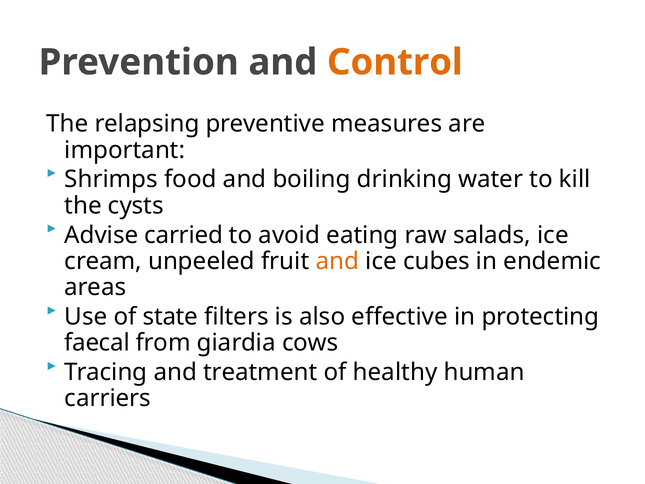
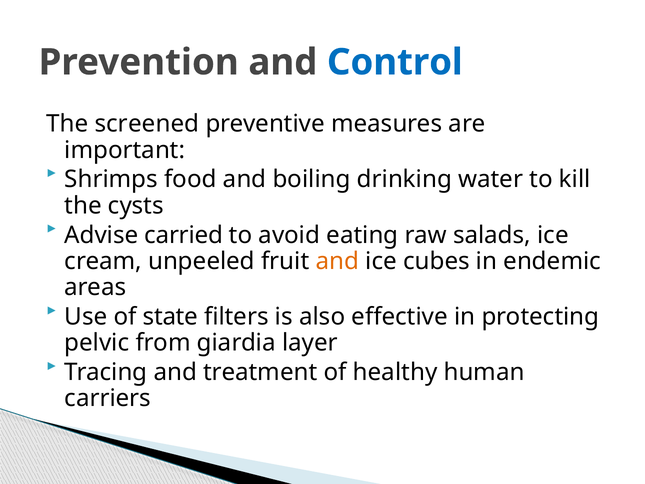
Control colour: orange -> blue
relapsing: relapsing -> screened
faecal: faecal -> pelvic
cows: cows -> layer
